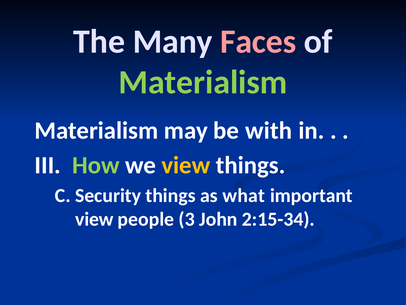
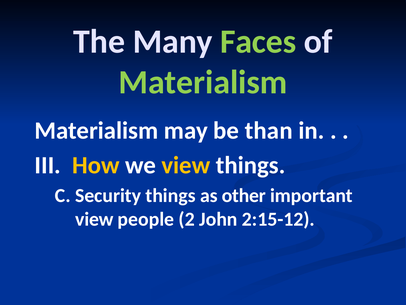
Faces colour: pink -> light green
with: with -> than
How colour: light green -> yellow
what: what -> other
3: 3 -> 2
2:15-34: 2:15-34 -> 2:15-12
